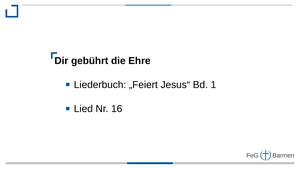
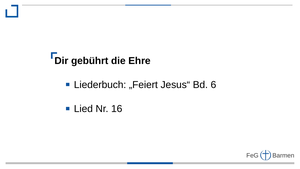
1: 1 -> 6
